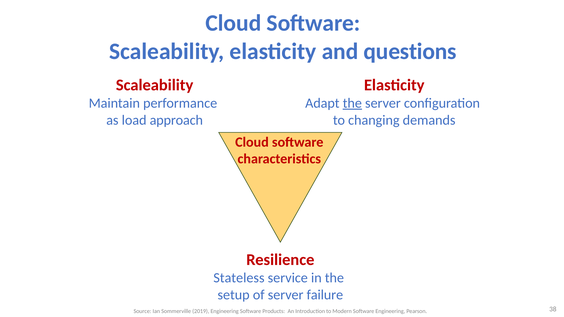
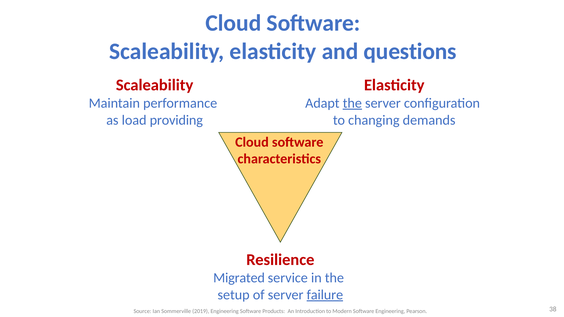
approach: approach -> providing
Stateless: Stateless -> Migrated
failure underline: none -> present
